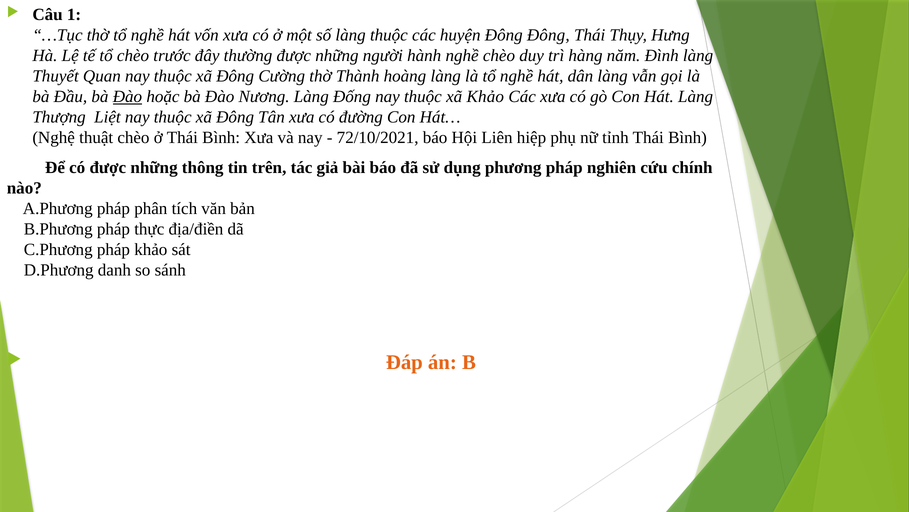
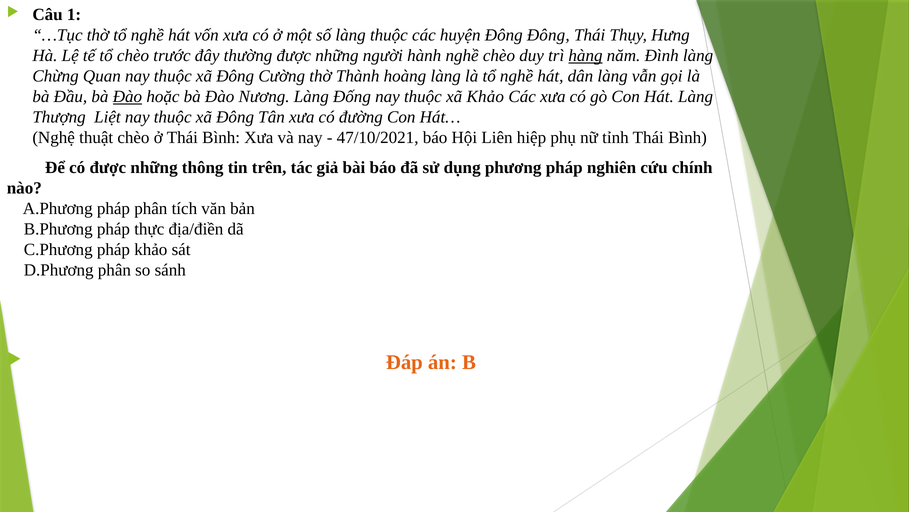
hàng underline: none -> present
Thuyết: Thuyết -> Chừng
72/10/2021: 72/10/2021 -> 47/10/2021
D.Phương danh: danh -> phân
